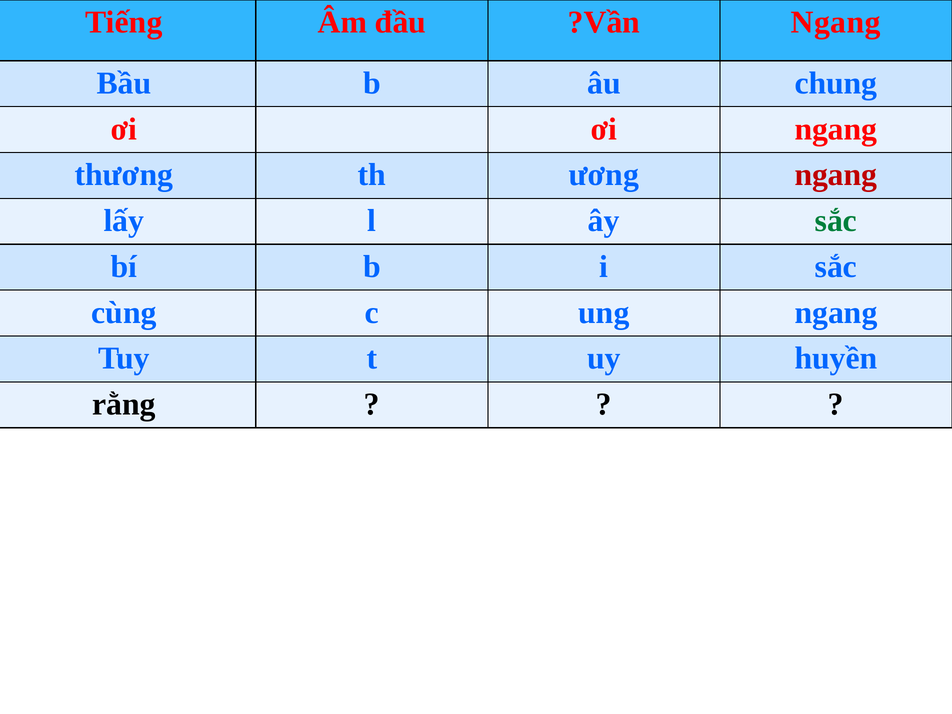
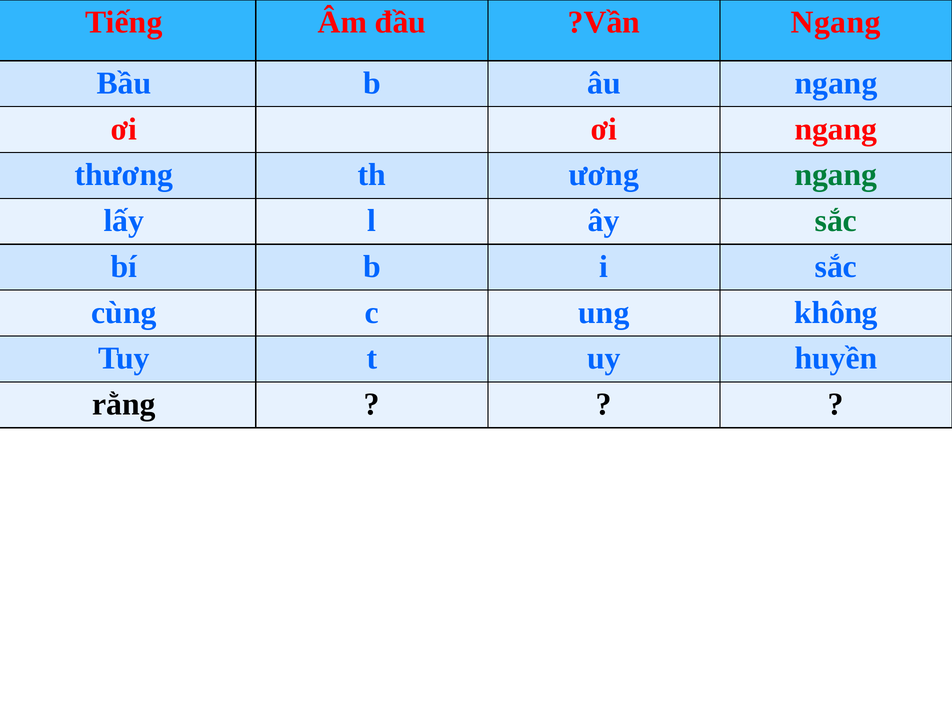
âu chung: chung -> ngang
ngang at (836, 175) colour: red -> green
ung ngang: ngang -> không
